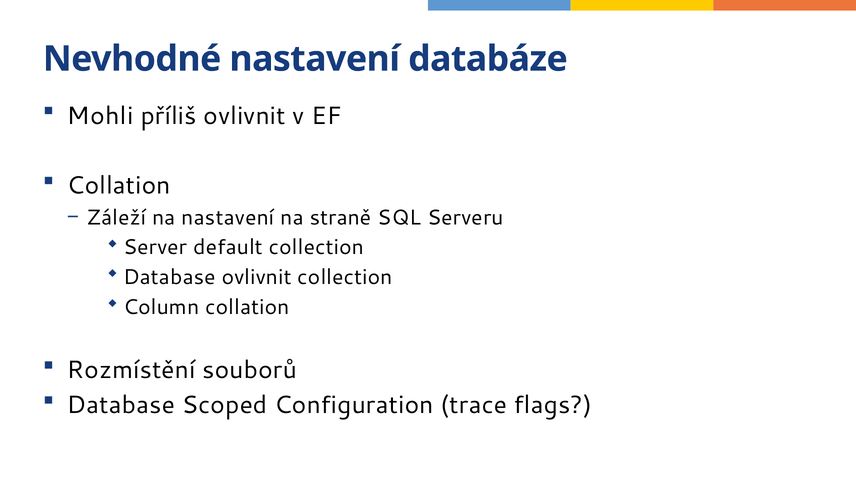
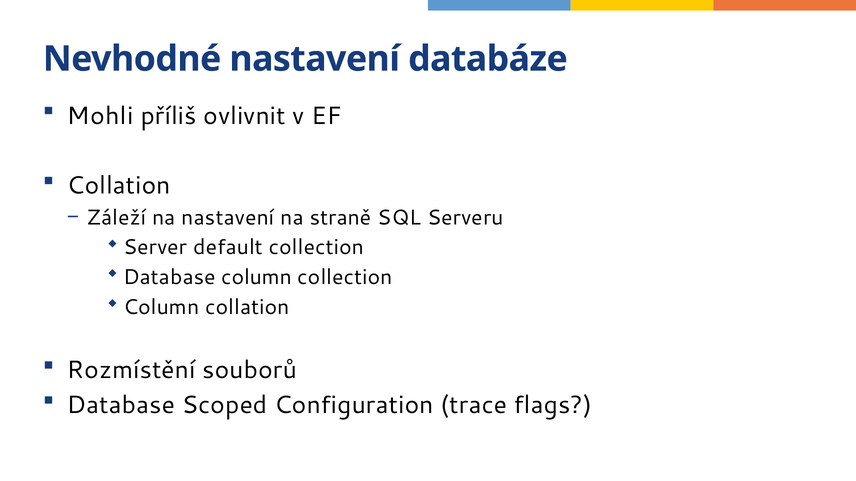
Database ovlivnit: ovlivnit -> column
